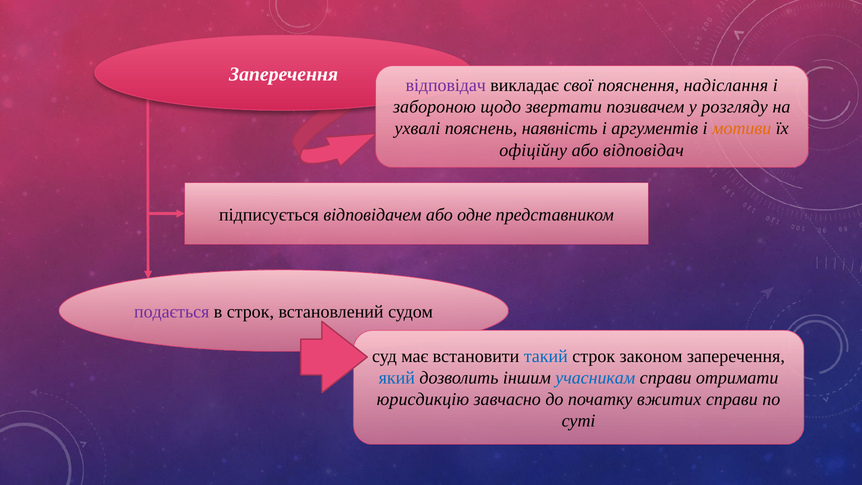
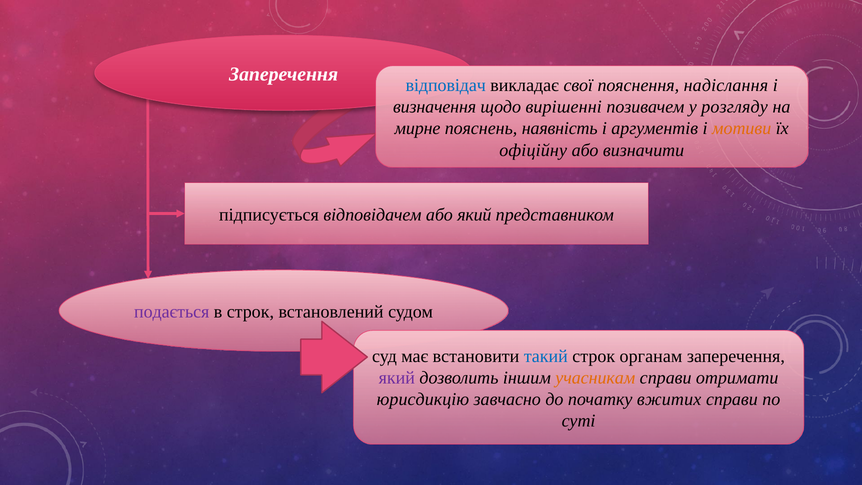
відповідач at (446, 85) colour: purple -> blue
забороною: забороною -> визначення
звертати: звертати -> вирішенні
ухвалі: ухвалі -> мирне
або відповідач: відповідач -> визначити
або одне: одне -> який
законом: законом -> органам
який at (397, 378) colour: blue -> purple
учасникам colour: blue -> orange
